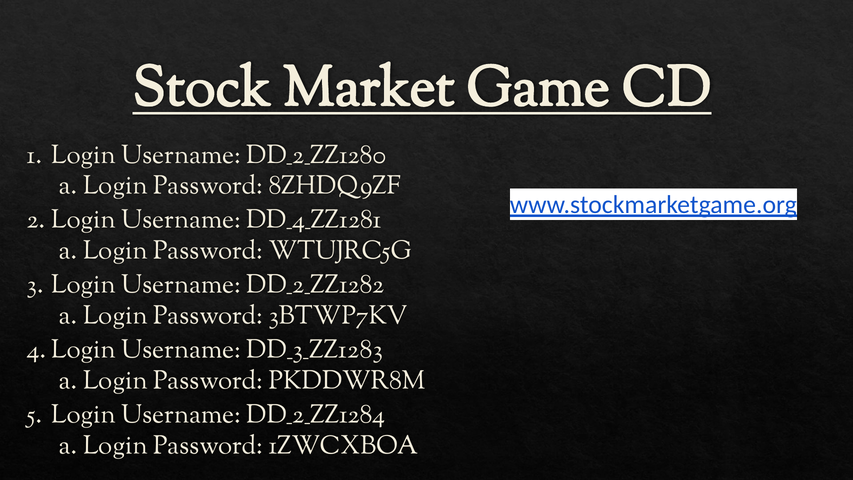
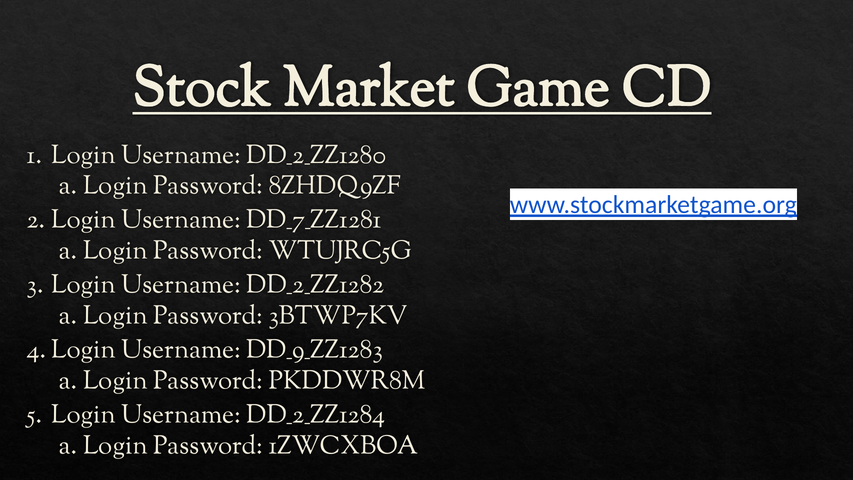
DD_4_ZZ1281: DD_4_ZZ1281 -> DD_7_ZZ1281
DD_3_ZZ1283: DD_3_ZZ1283 -> DD_9_ZZ1283
